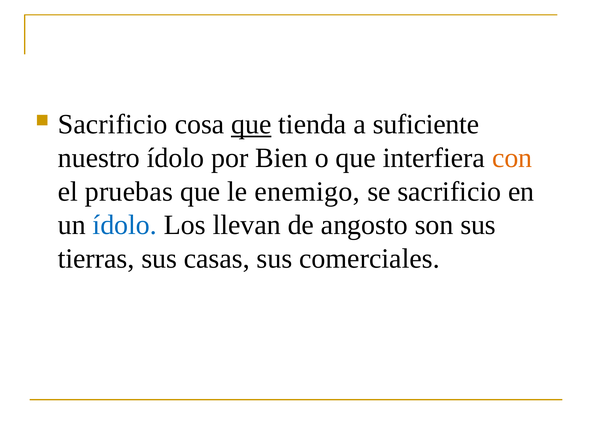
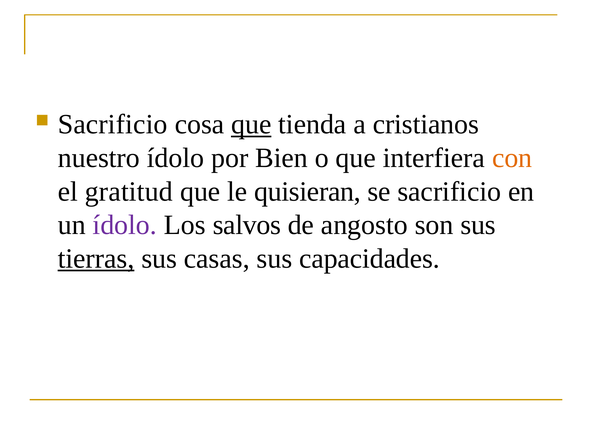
suficiente: suficiente -> cristianos
pruebas: pruebas -> gratitud
enemigo: enemigo -> quisieran
ídolo at (125, 225) colour: blue -> purple
llevan: llevan -> salvos
tierras underline: none -> present
comerciales: comerciales -> capacidades
